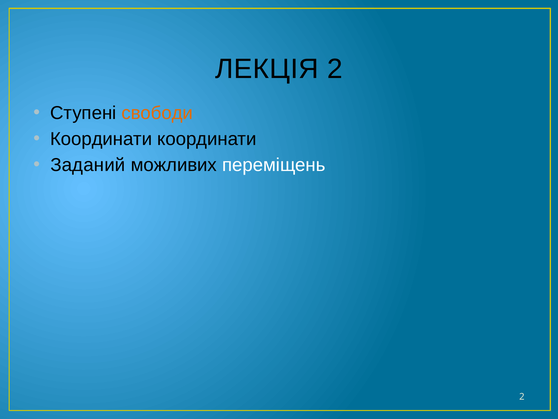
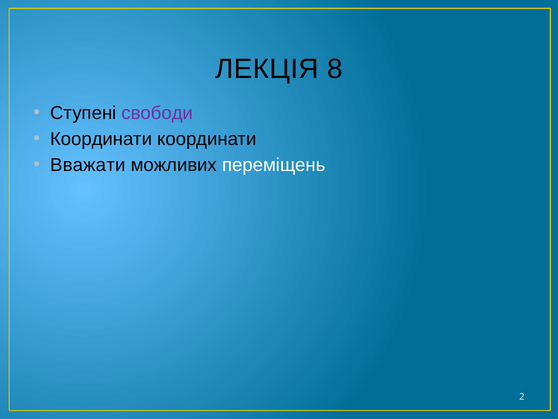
ЛЕКЦІЯ 2: 2 -> 8
свободи colour: orange -> purple
Заданий: Заданий -> Вважати
